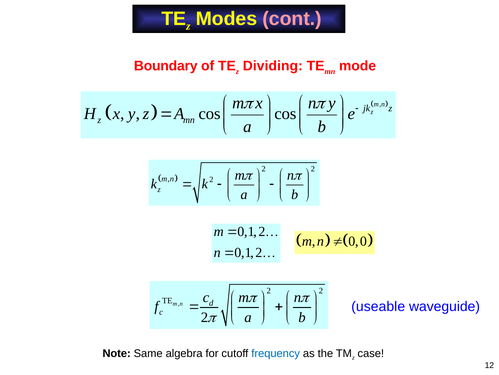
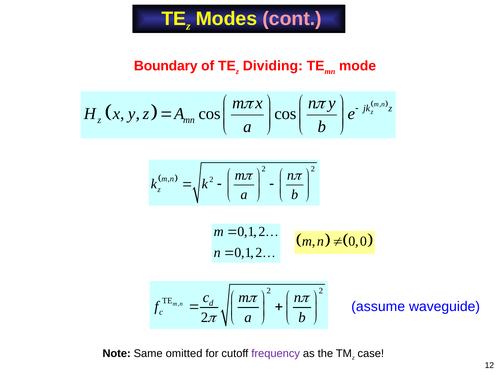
useable: useable -> assume
algebra: algebra -> omitted
frequency colour: blue -> purple
